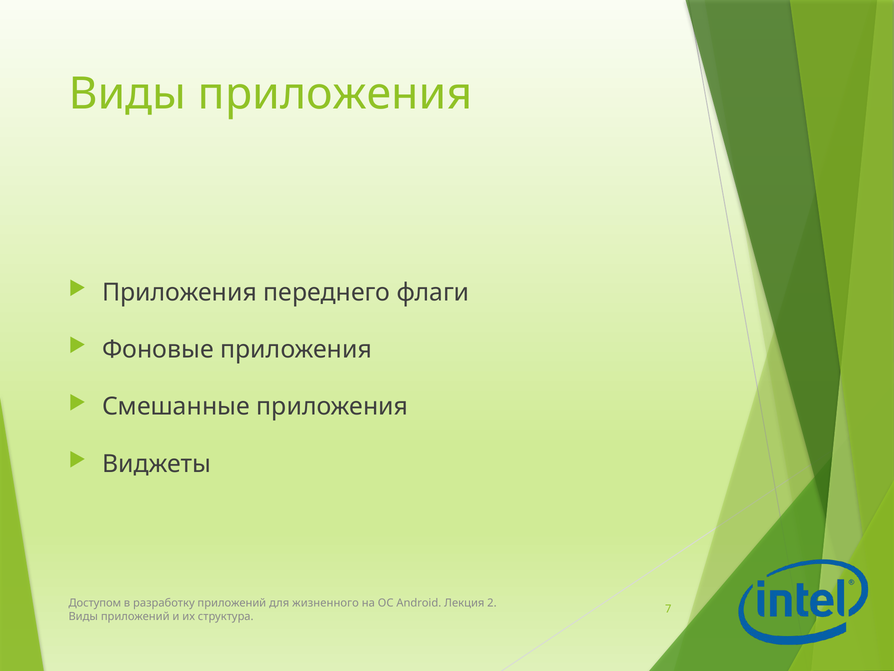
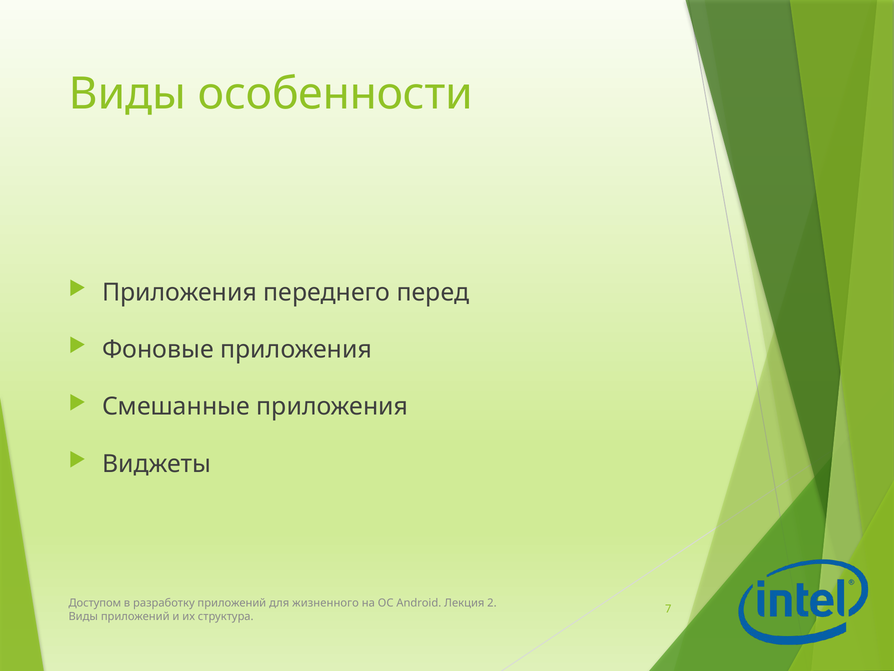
Виды приложения: приложения -> особенности
флаги: флаги -> перед
